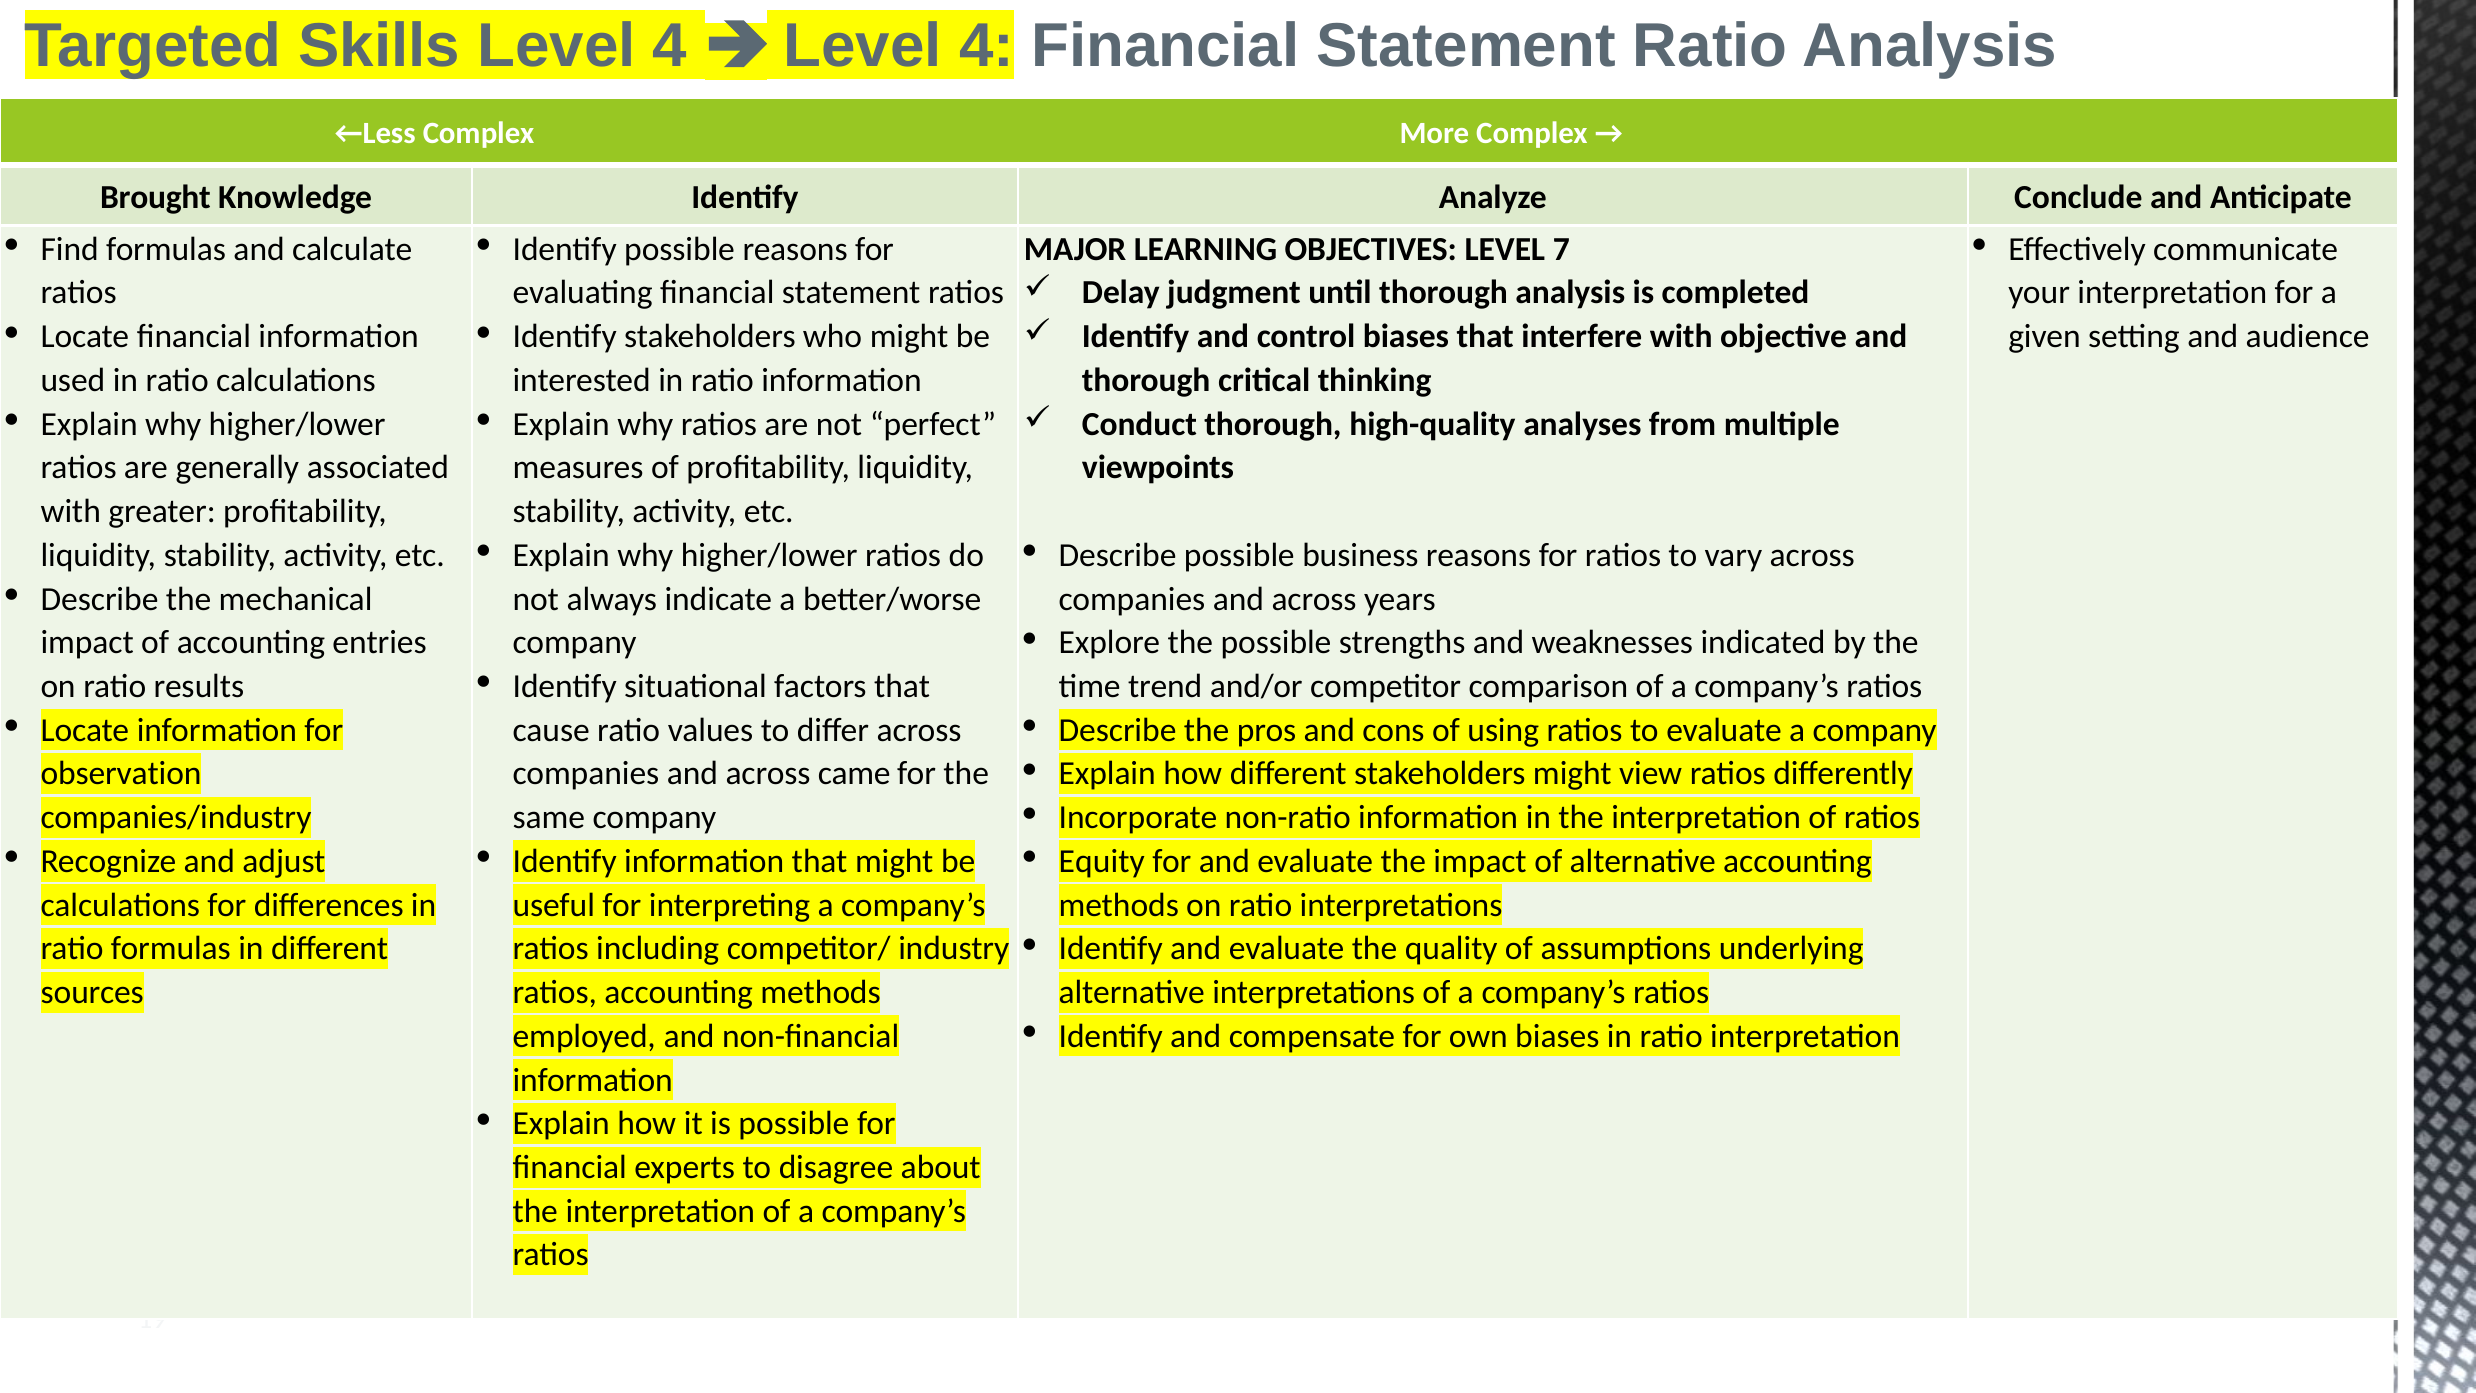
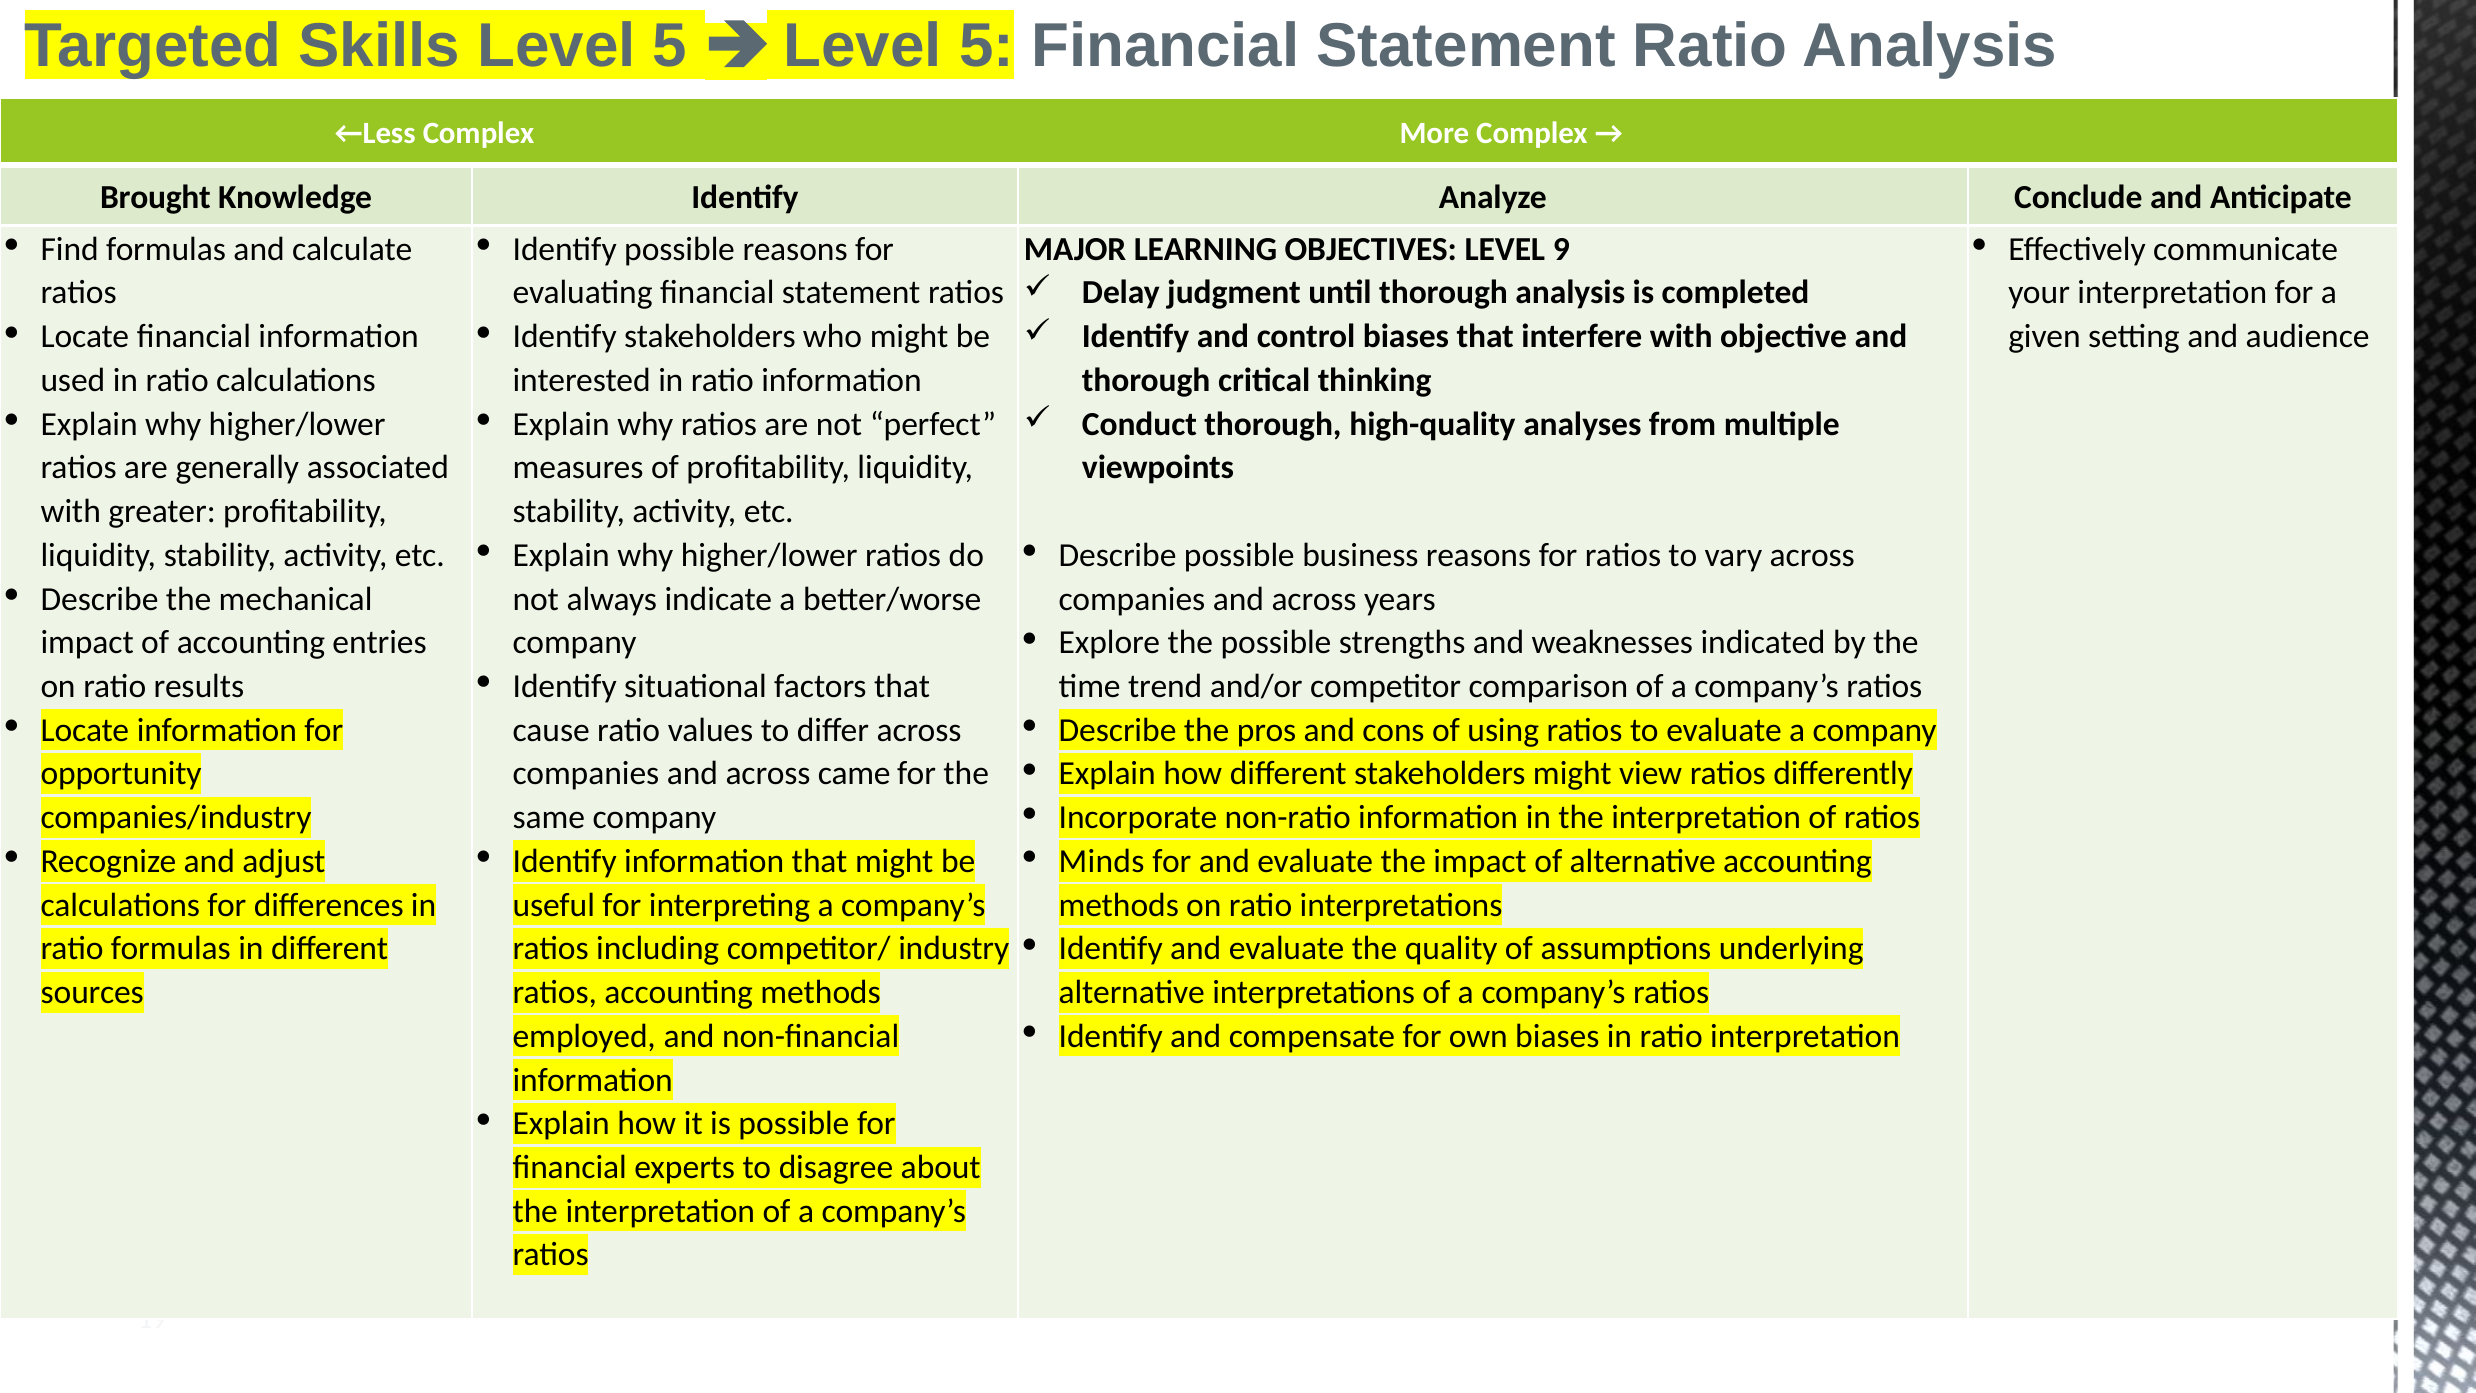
Skills Level 4: 4 -> 5
4 at (987, 46): 4 -> 5
7: 7 -> 9
observation: observation -> opportunity
Equity: Equity -> Minds
